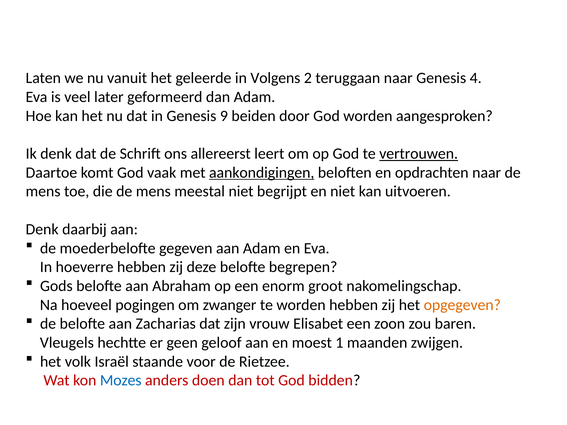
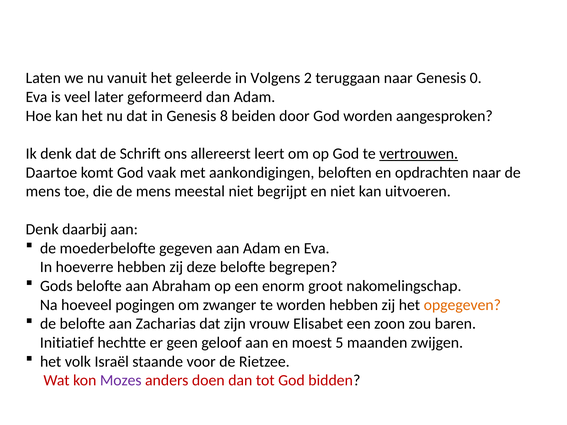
4: 4 -> 0
9: 9 -> 8
aankondigingen underline: present -> none
Vleugels: Vleugels -> Initiatief
1: 1 -> 5
Mozes colour: blue -> purple
